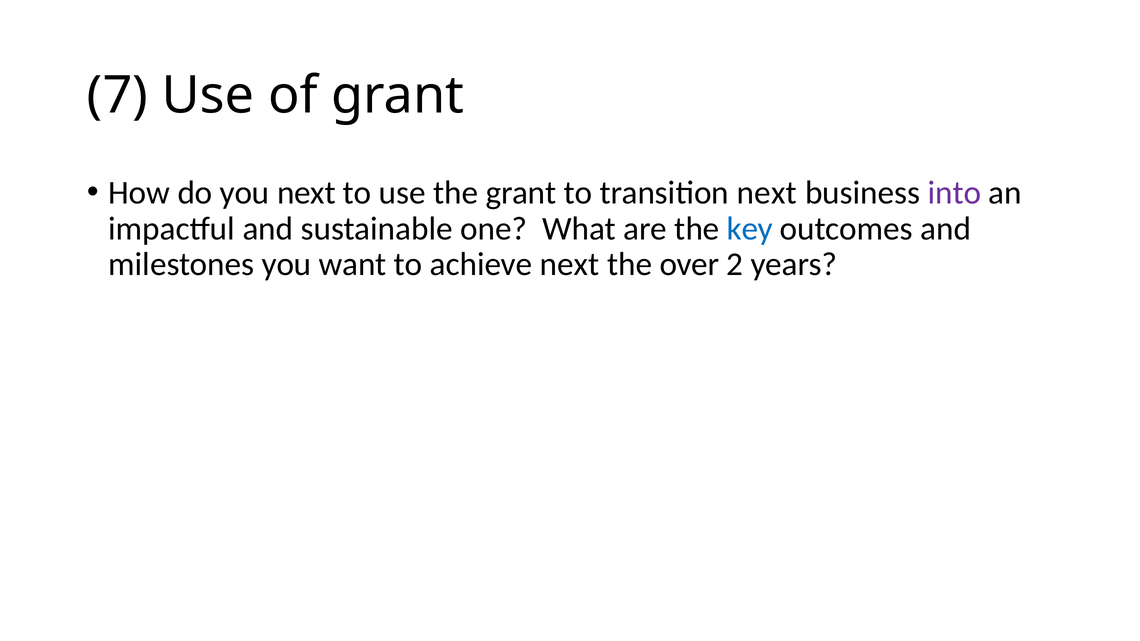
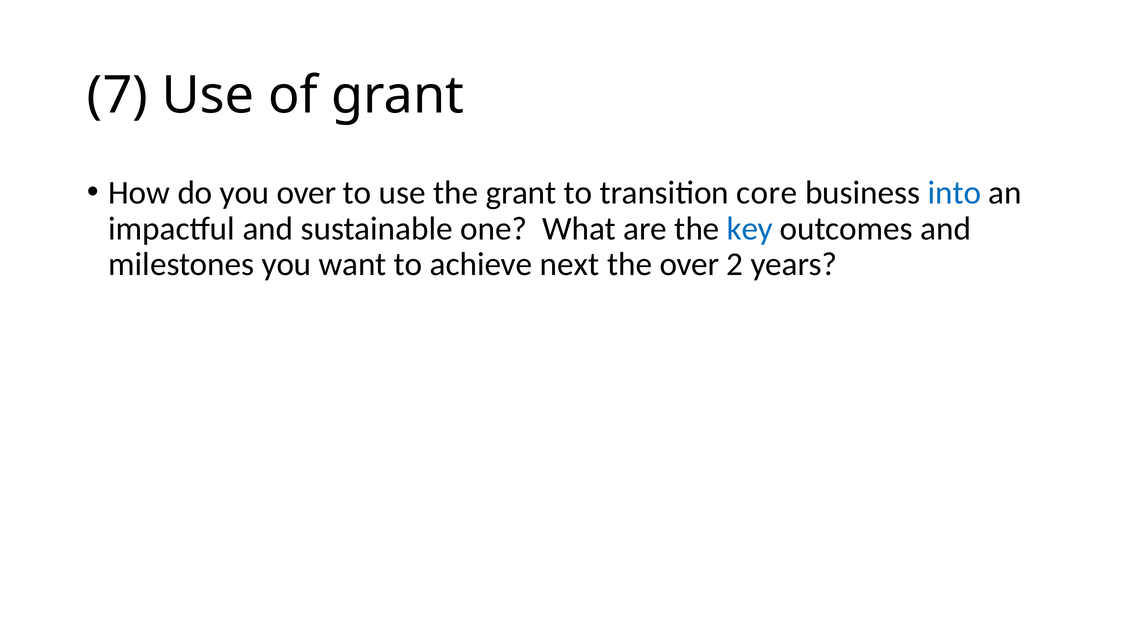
you next: next -> over
transition next: next -> core
into colour: purple -> blue
